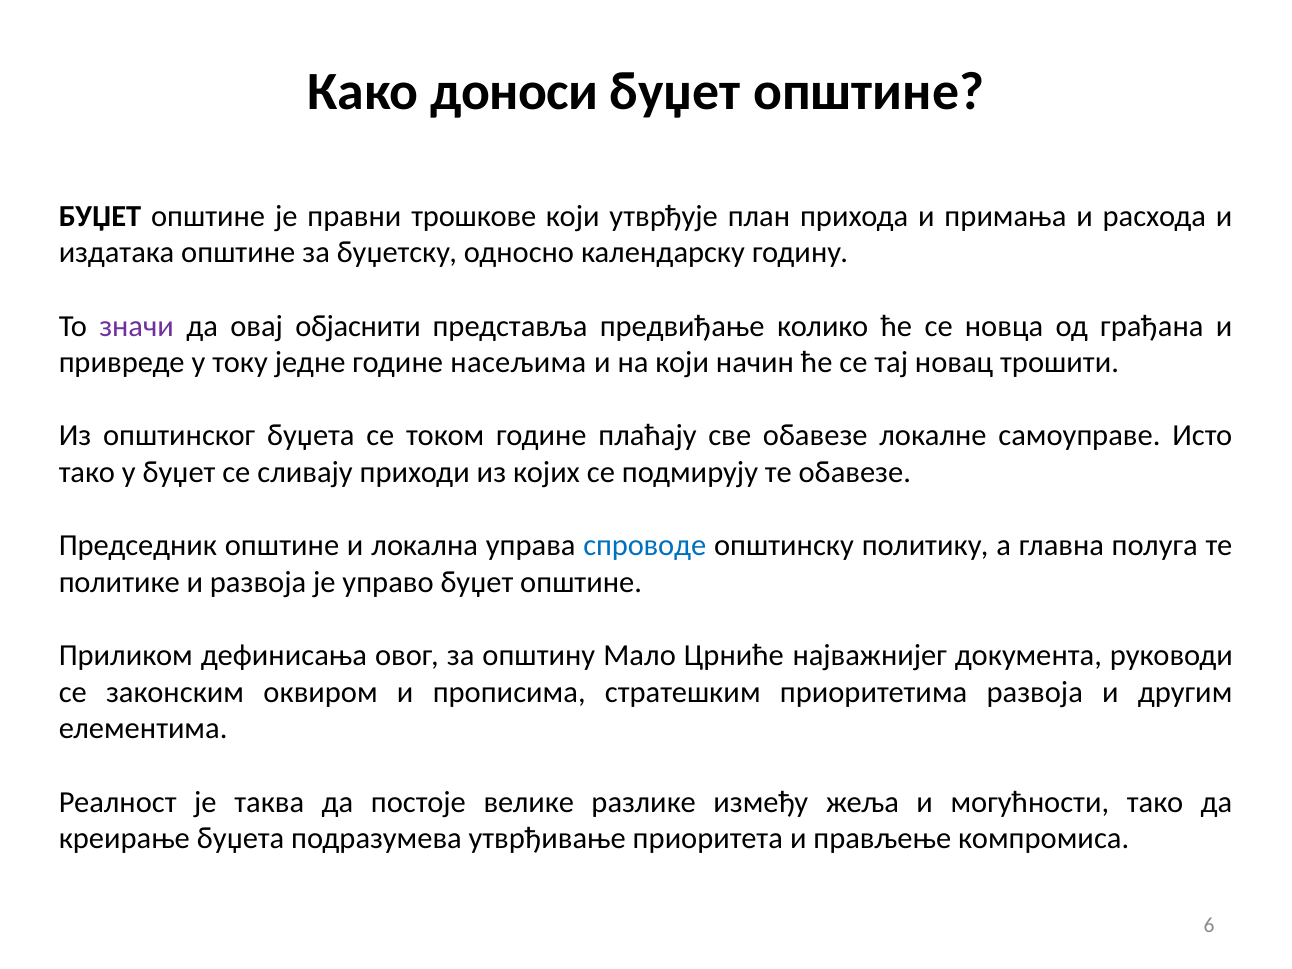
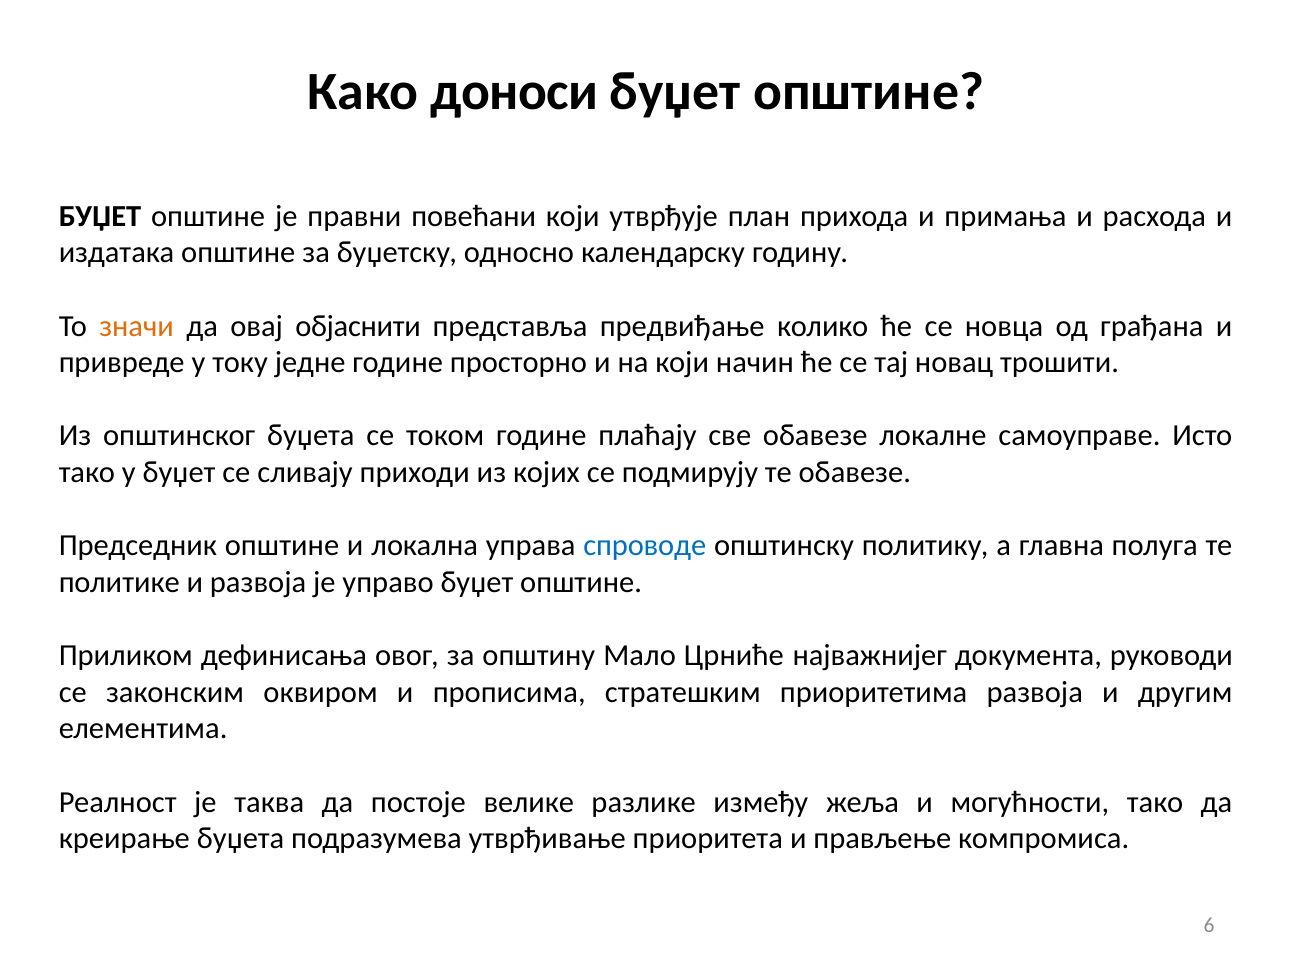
трошкове: трошкове -> повећани
значи colour: purple -> orange
насељима: насељима -> просторно
